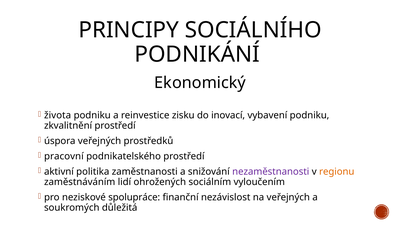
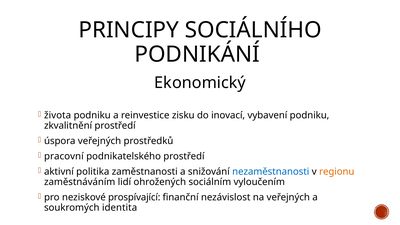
nezaměstnanosti colour: purple -> blue
spolupráce: spolupráce -> prospívající
důležitá: důležitá -> identita
